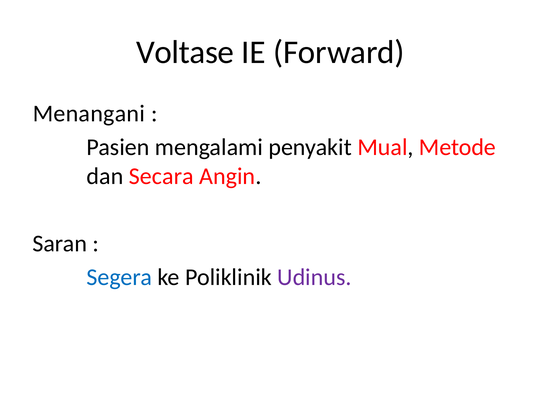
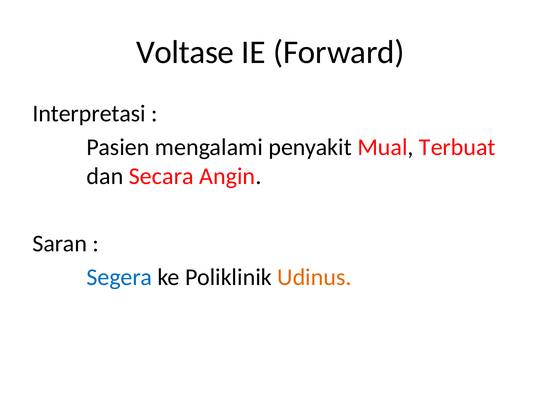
Menangani: Menangani -> Interpretasi
Metode: Metode -> Terbuat
Udinus colour: purple -> orange
